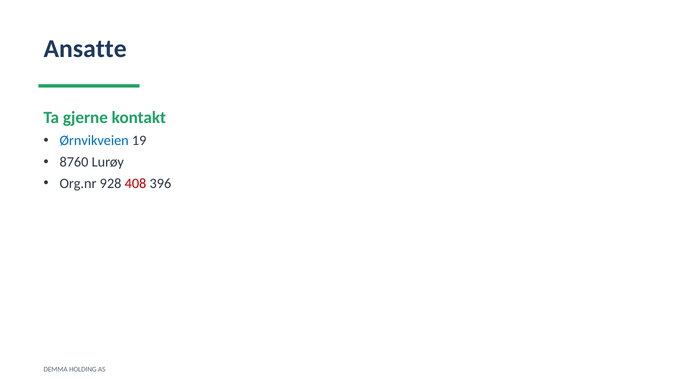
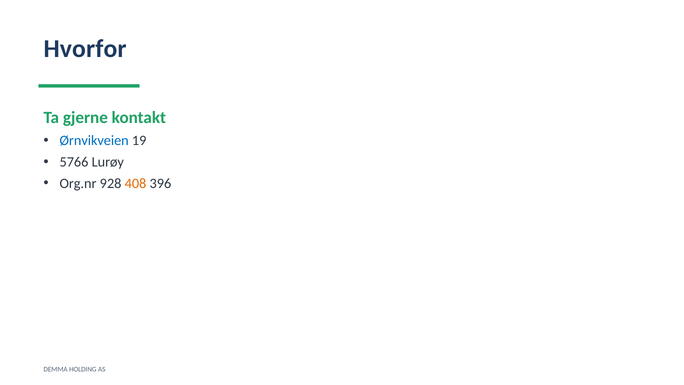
Ansatte: Ansatte -> Hvorfor
8760: 8760 -> 5766
408 colour: red -> orange
